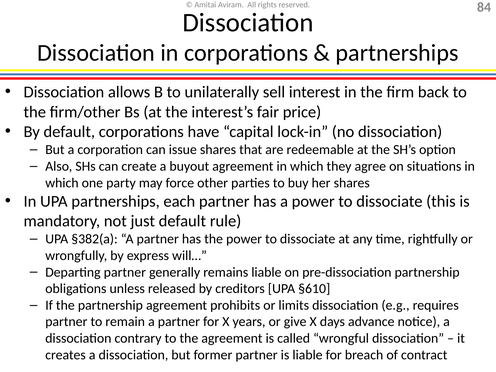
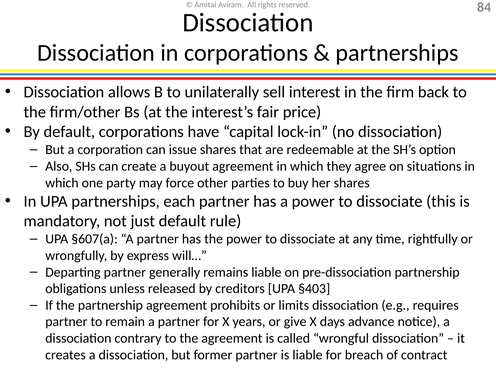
§382(a: §382(a -> §607(a
§610: §610 -> §403
